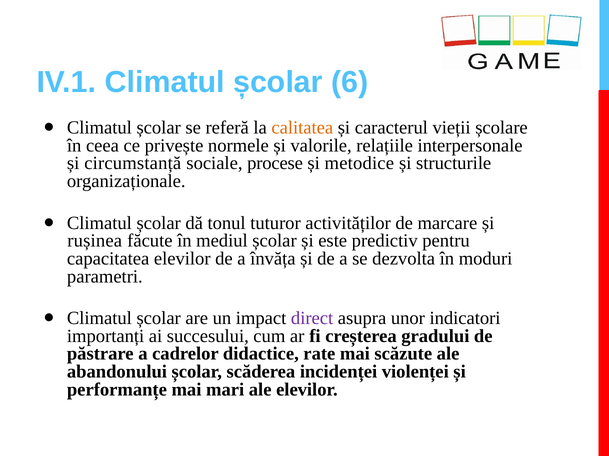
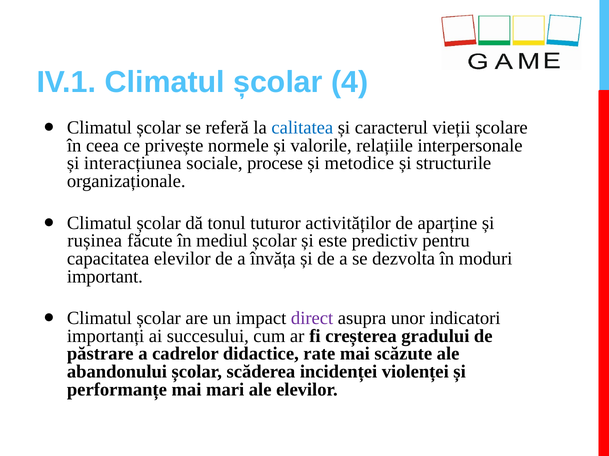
6: 6 -> 4
calitatea colour: orange -> blue
circumstanță: circumstanță -> interacțiunea
marcare: marcare -> aparține
parametri: parametri -> important
